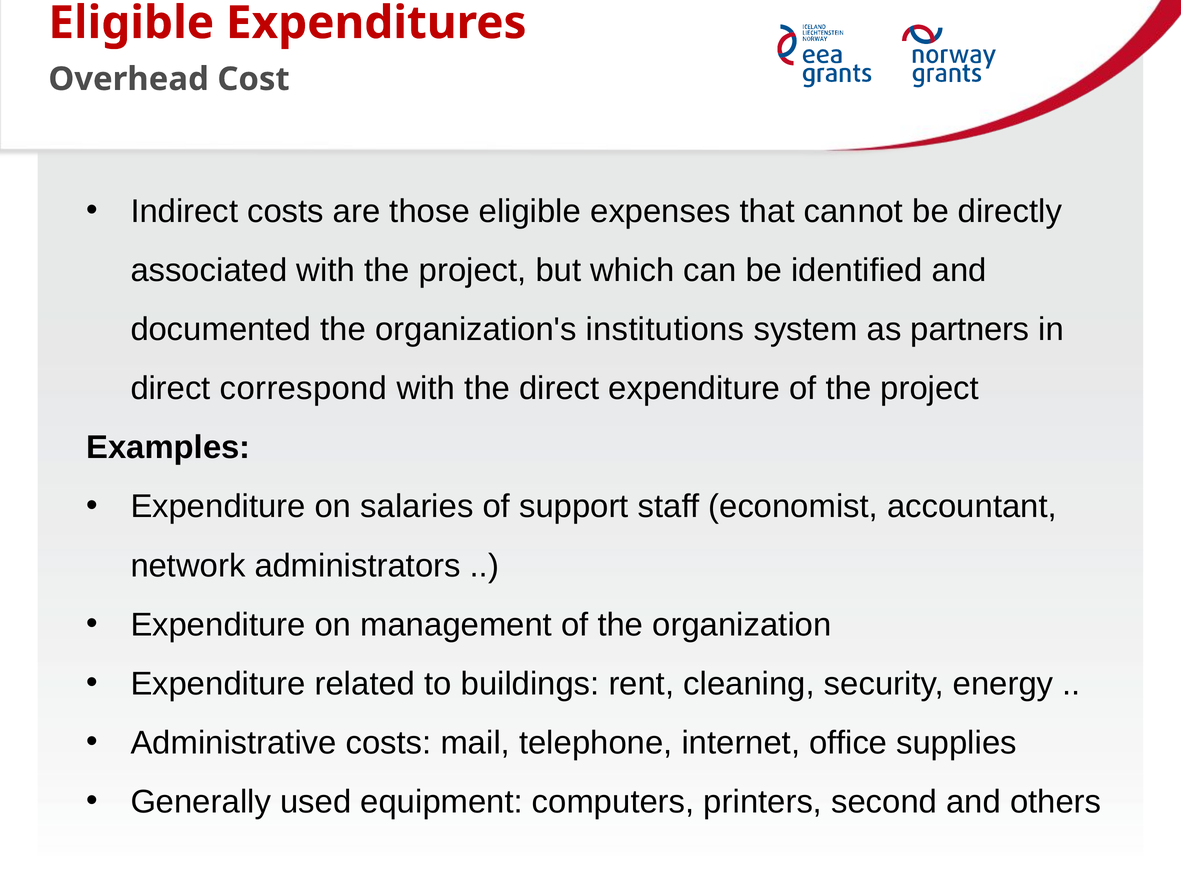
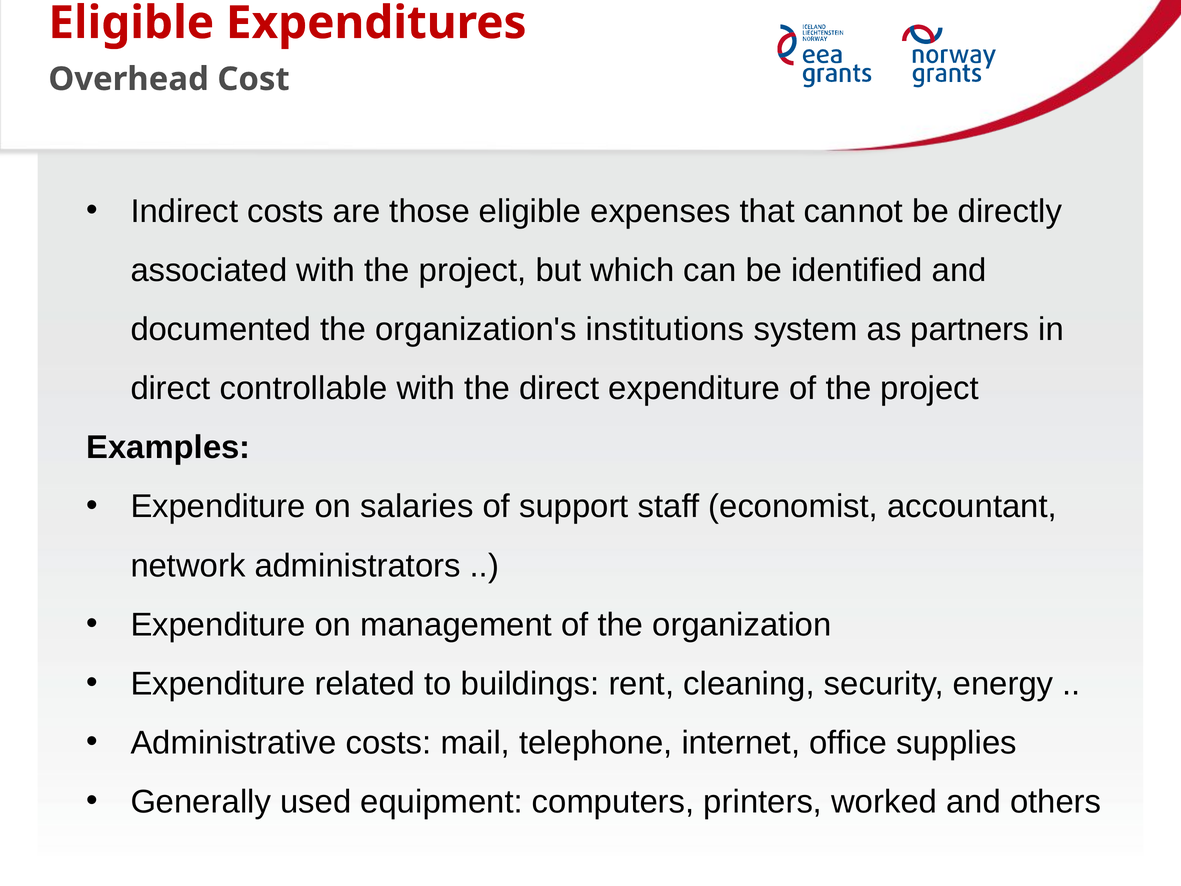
correspond: correspond -> controllable
second: second -> worked
